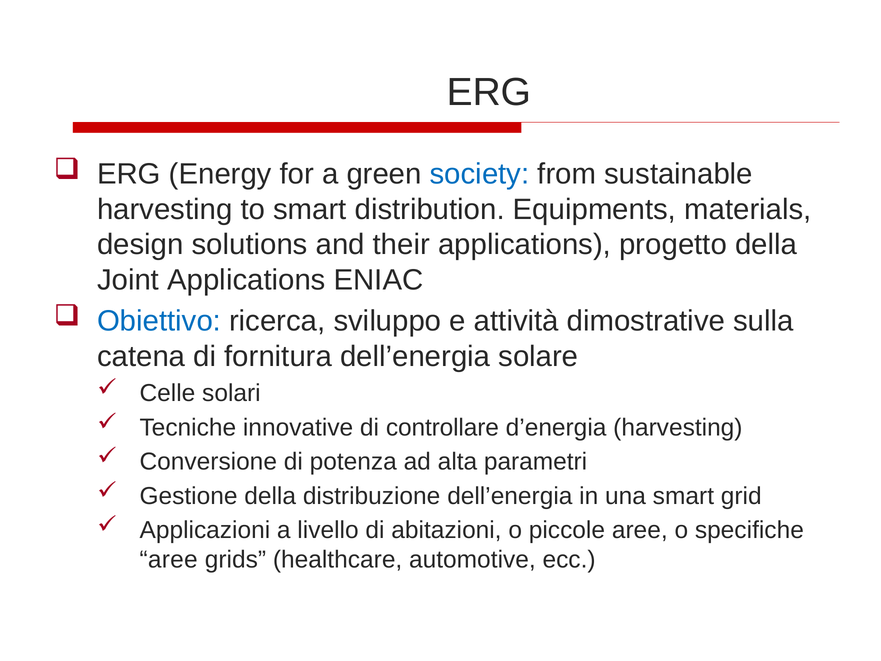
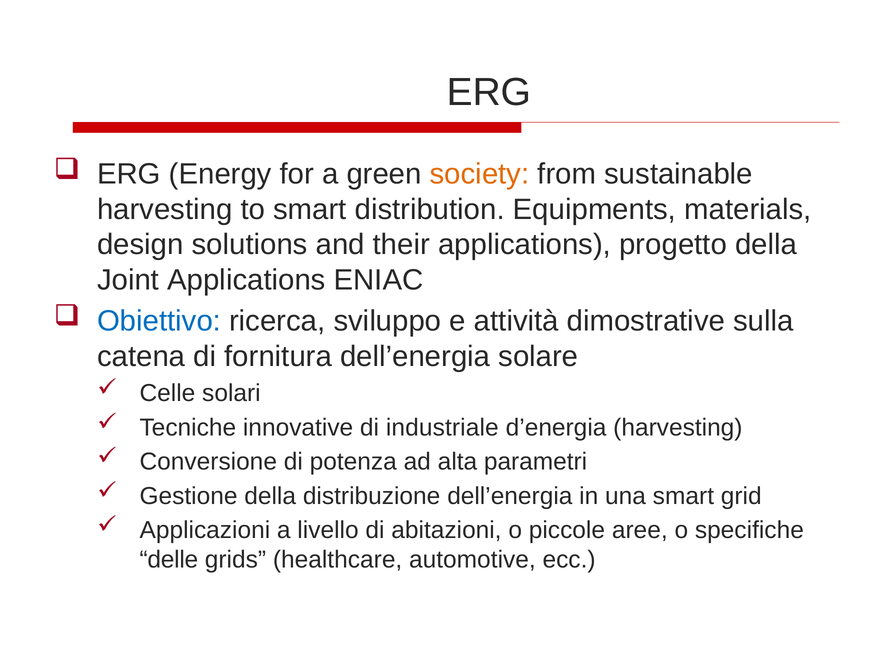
society colour: blue -> orange
controllare: controllare -> industriale
aree at (169, 560): aree -> delle
